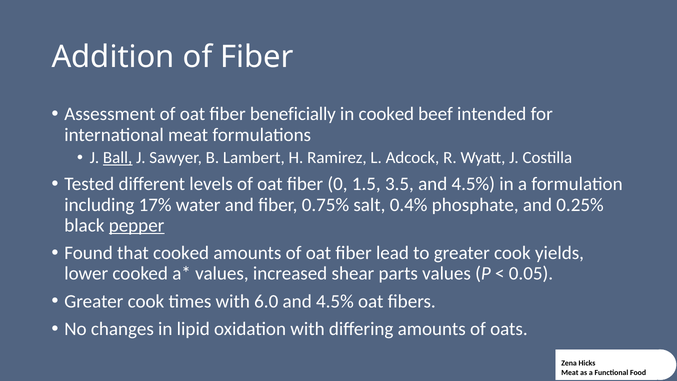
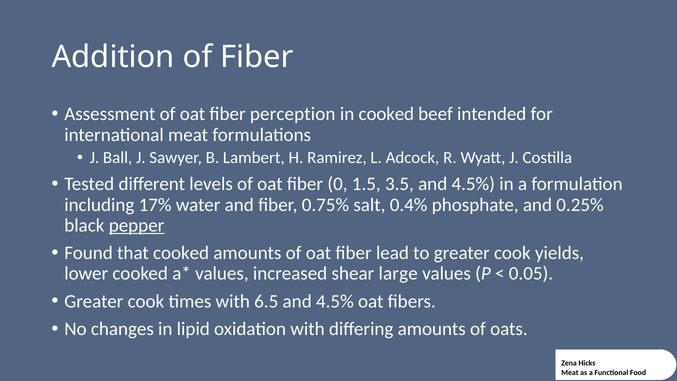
beneficially: beneficially -> perception
Ball underline: present -> none
parts: parts -> large
6.0: 6.0 -> 6.5
